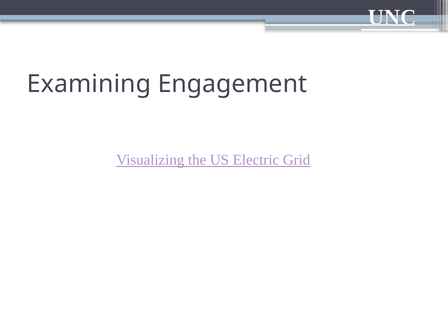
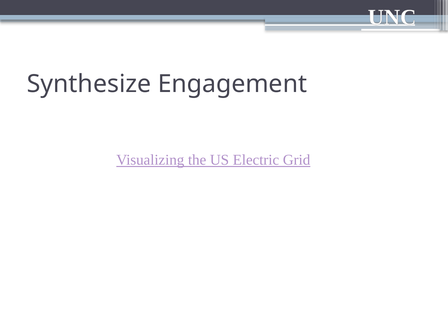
Examining: Examining -> Synthesize
